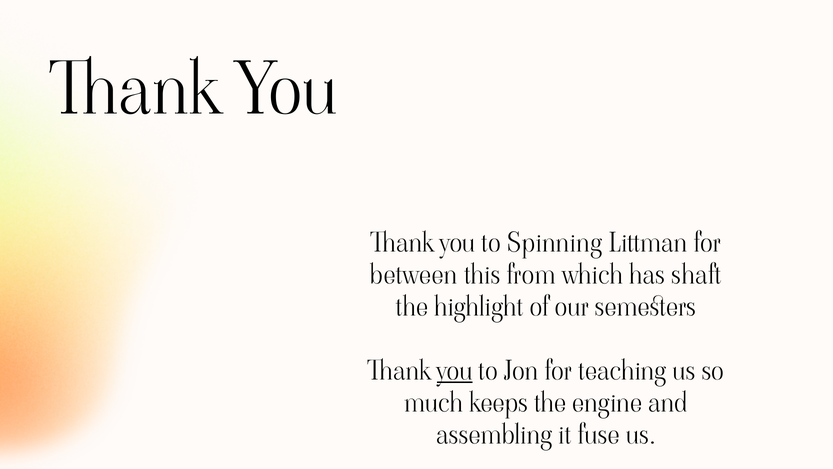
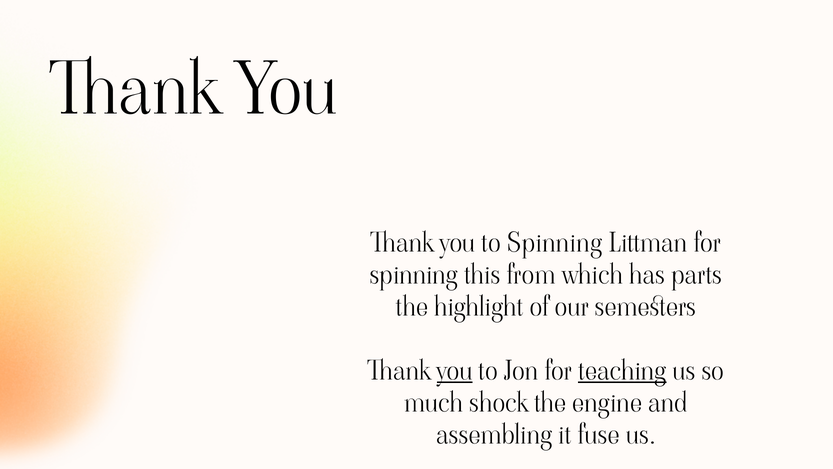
between at (414, 275): between -> spinning
shaft: shaft -> parts
teaching underline: none -> present
keeps: keeps -> shock
